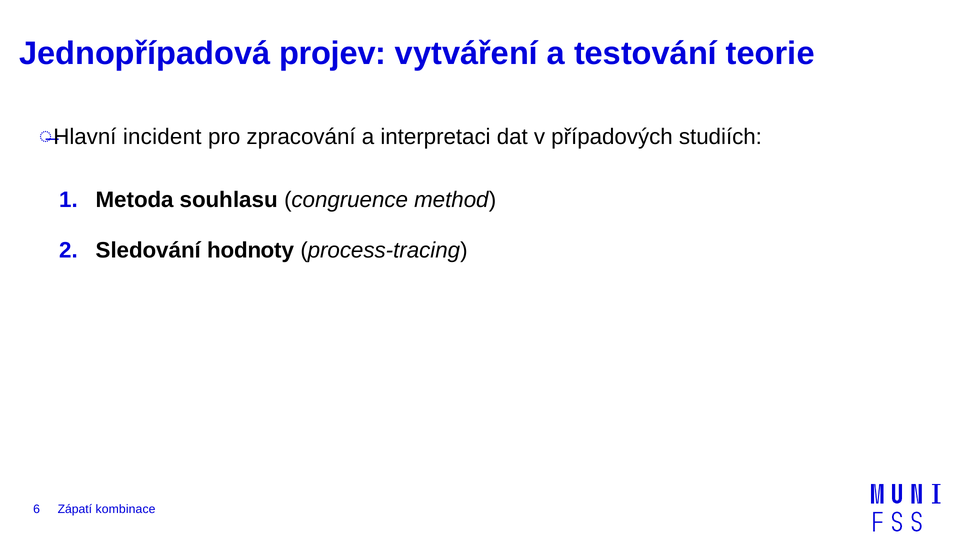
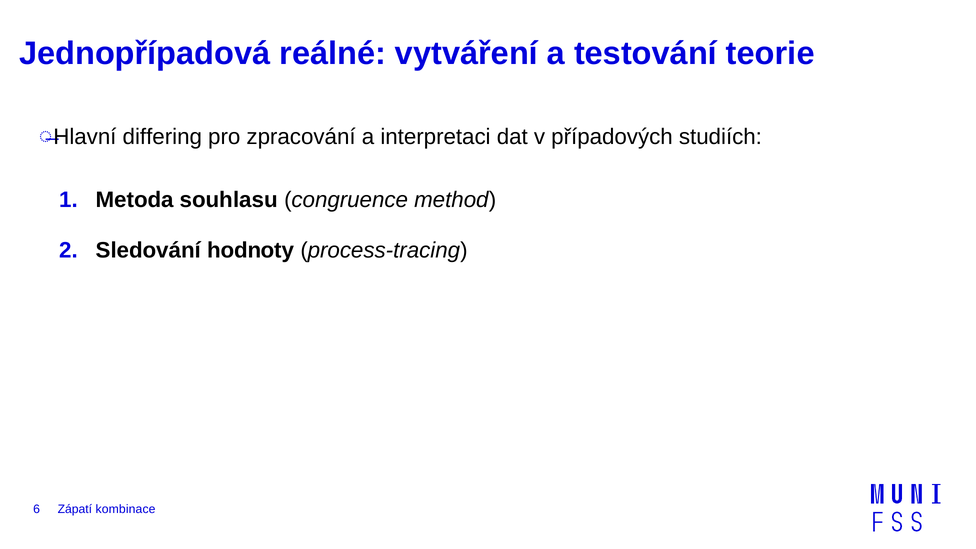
projev: projev -> reálné
incident: incident -> differing
